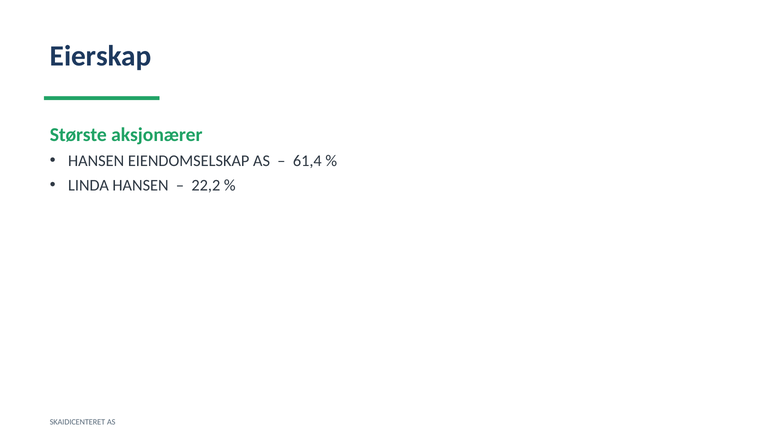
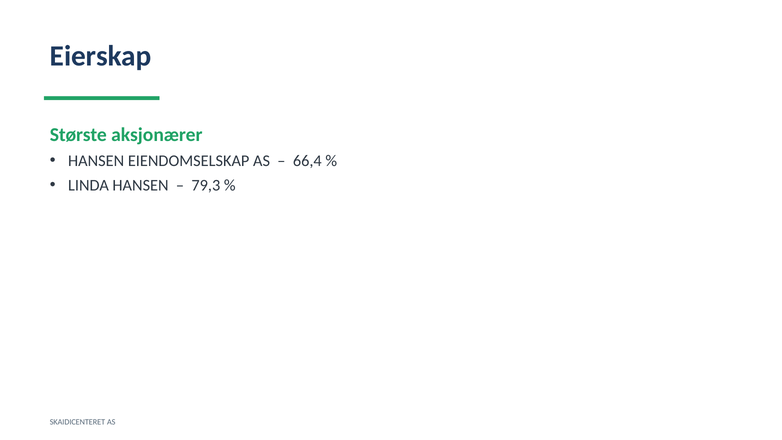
61,4: 61,4 -> 66,4
22,2: 22,2 -> 79,3
